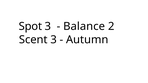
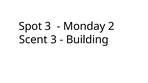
Balance: Balance -> Monday
Autumn: Autumn -> Building
